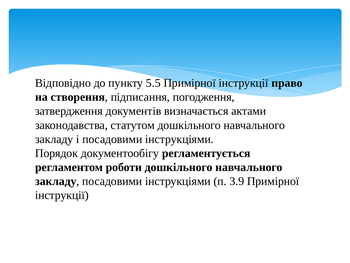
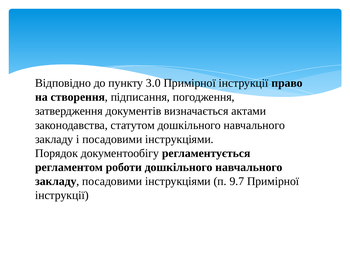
5.5: 5.5 -> 3.0
3.9: 3.9 -> 9.7
